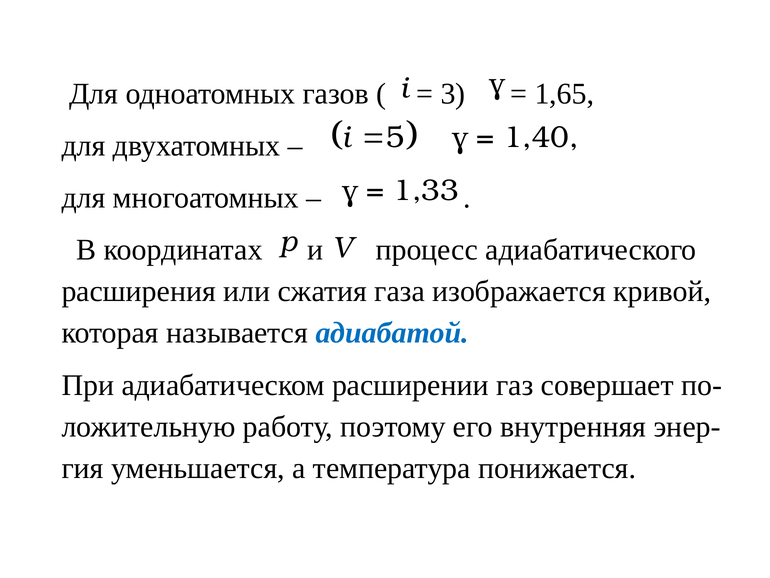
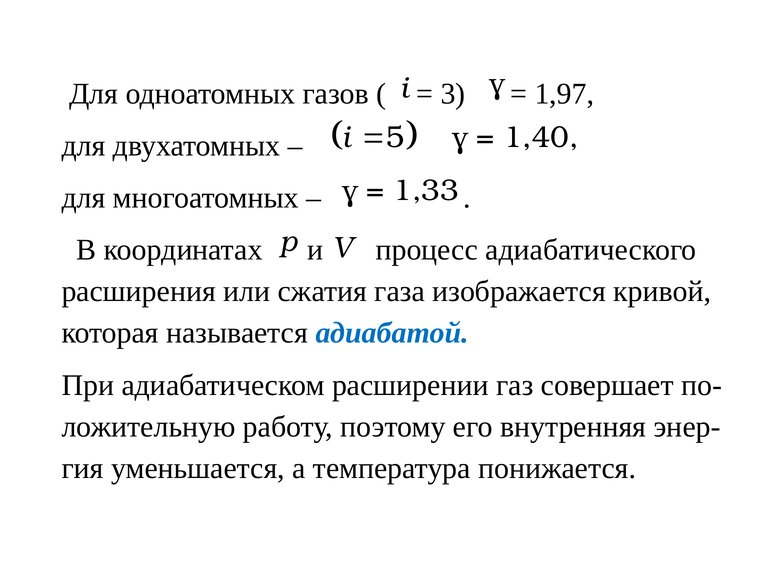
1,65: 1,65 -> 1,97
